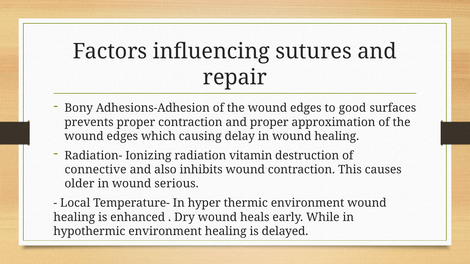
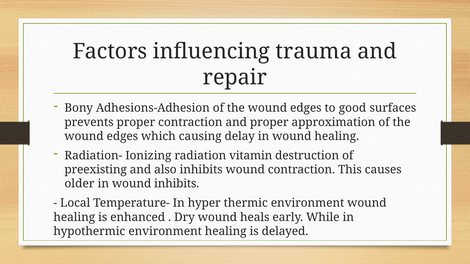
sutures: sutures -> trauma
connective: connective -> preexisting
wound serious: serious -> inhibits
